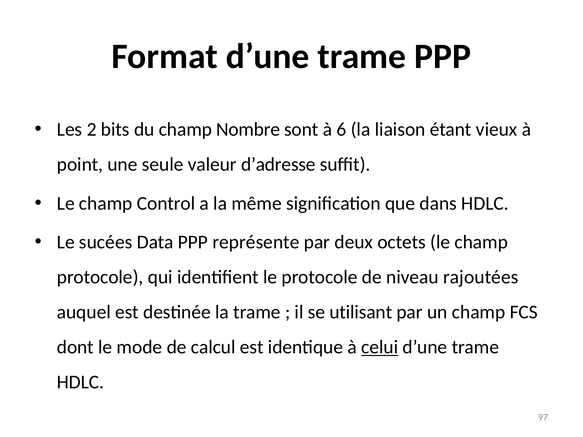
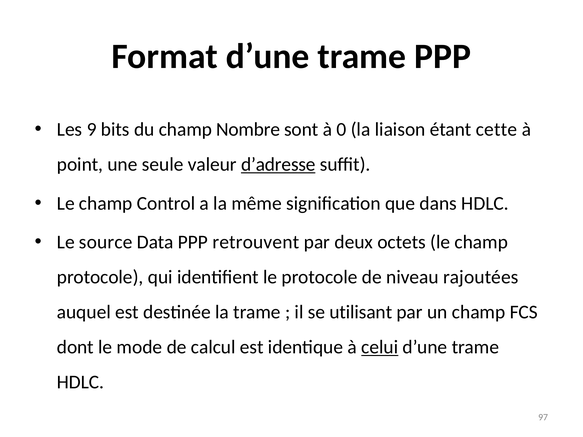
2: 2 -> 9
6: 6 -> 0
vieux: vieux -> cette
d’adresse underline: none -> present
sucées: sucées -> source
représente: représente -> retrouvent
